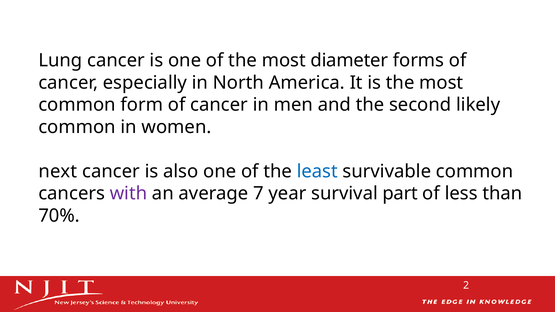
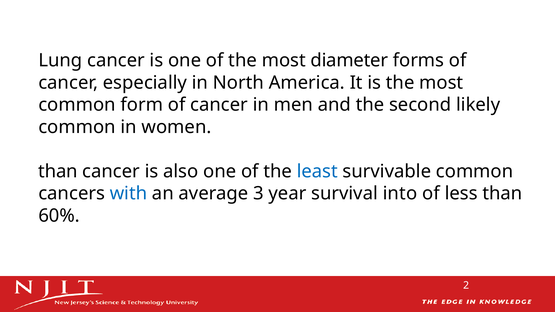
next at (58, 171): next -> than
with colour: purple -> blue
7: 7 -> 3
part: part -> into
70%: 70% -> 60%
